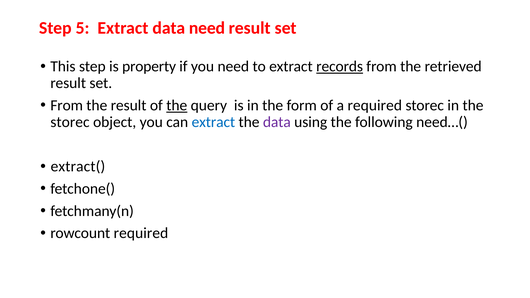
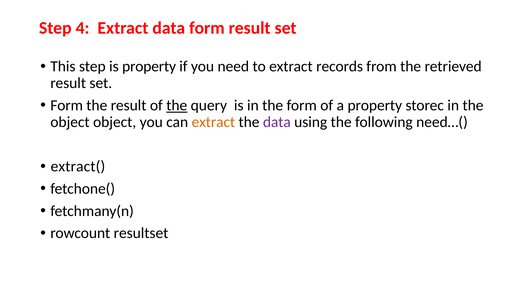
5: 5 -> 4
data need: need -> form
records underline: present -> none
From at (67, 105): From -> Form
a required: required -> property
storec at (70, 122): storec -> object
extract at (213, 122) colour: blue -> orange
rowcount required: required -> resultset
